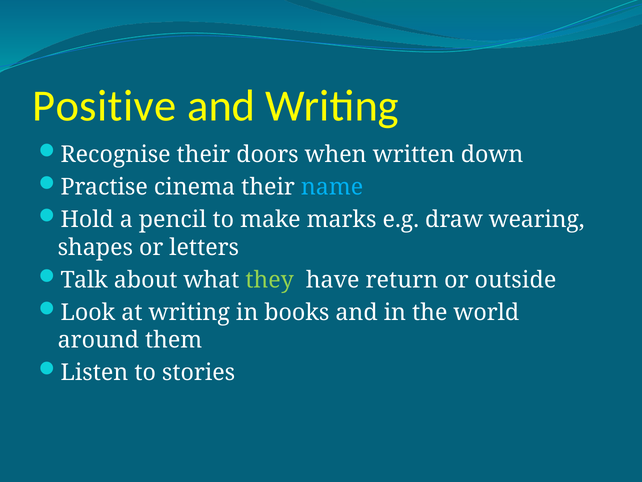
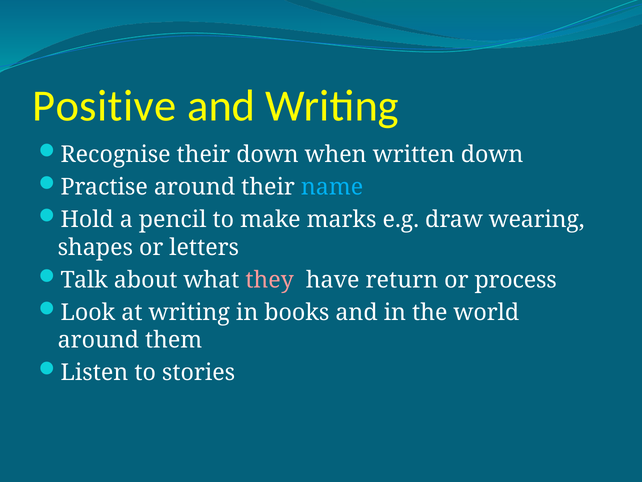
their doors: doors -> down
Practise cinema: cinema -> around
they colour: light green -> pink
outside: outside -> process
